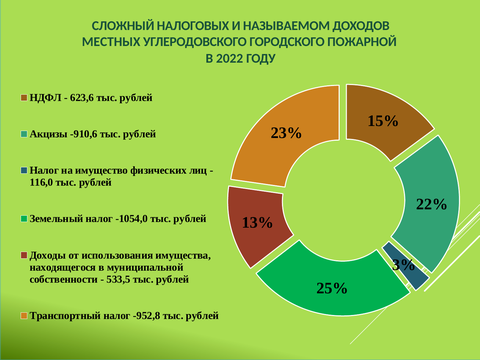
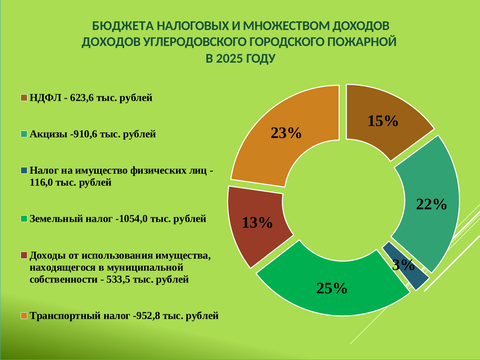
СЛОЖНЫЙ: СЛОЖНЫЙ -> БЮДЖЕТА
НАЗЫВАЕМОМ: НАЗЫВАЕМОМ -> МНОЖЕСТВОМ
МЕСТНЫХ at (111, 42): МЕСТНЫХ -> ДОХОДОВ
2022: 2022 -> 2025
